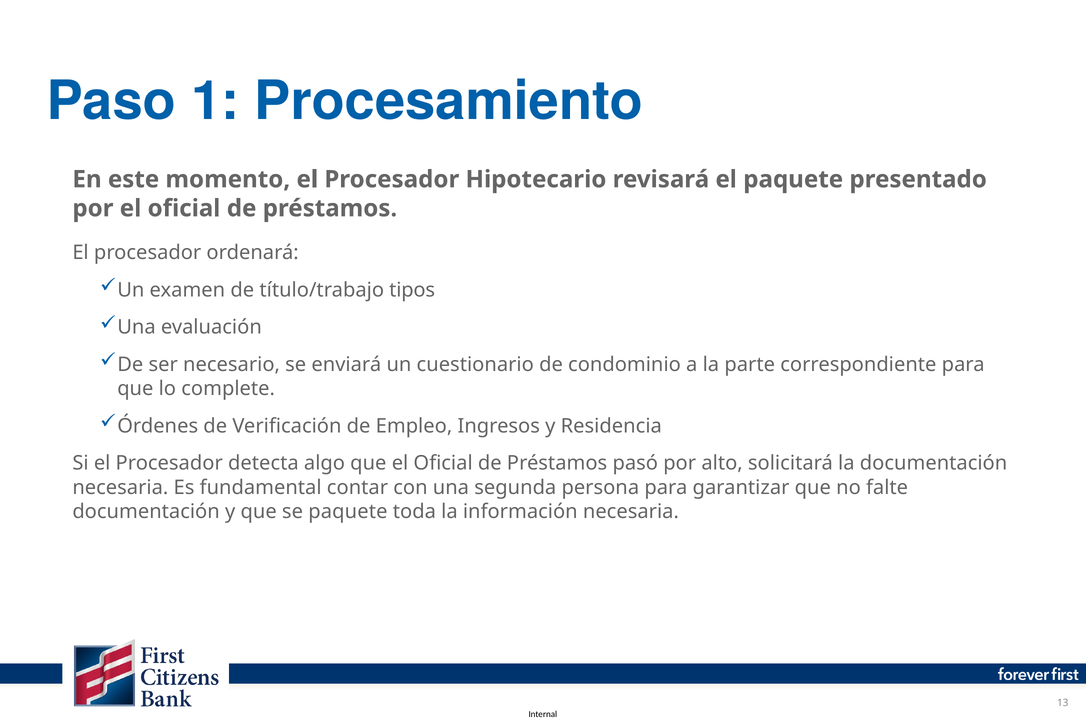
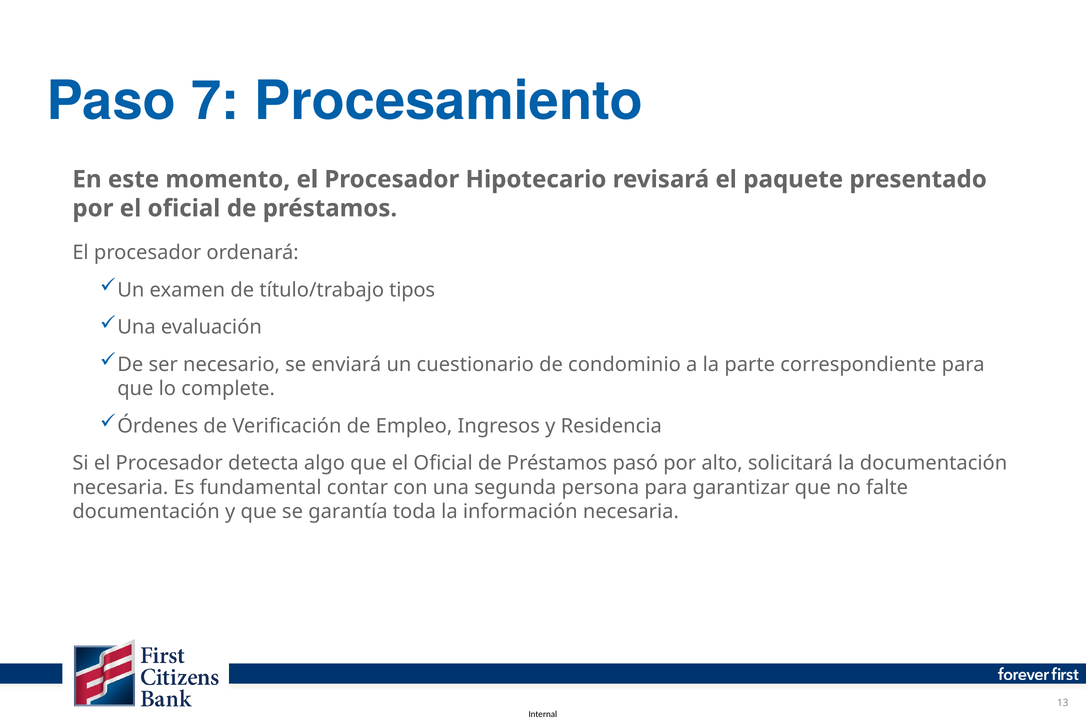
1: 1 -> 7
se paquete: paquete -> garantía
